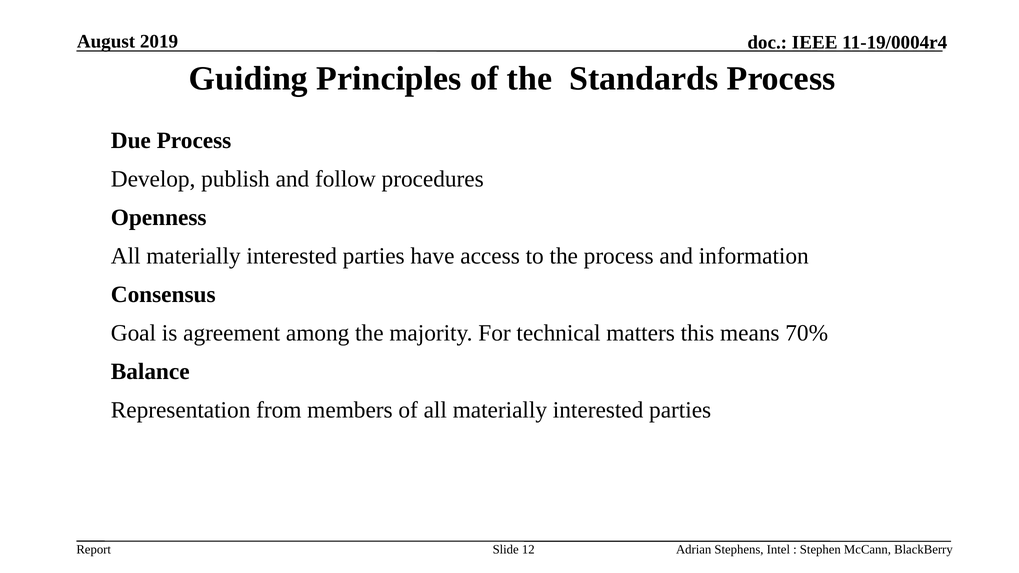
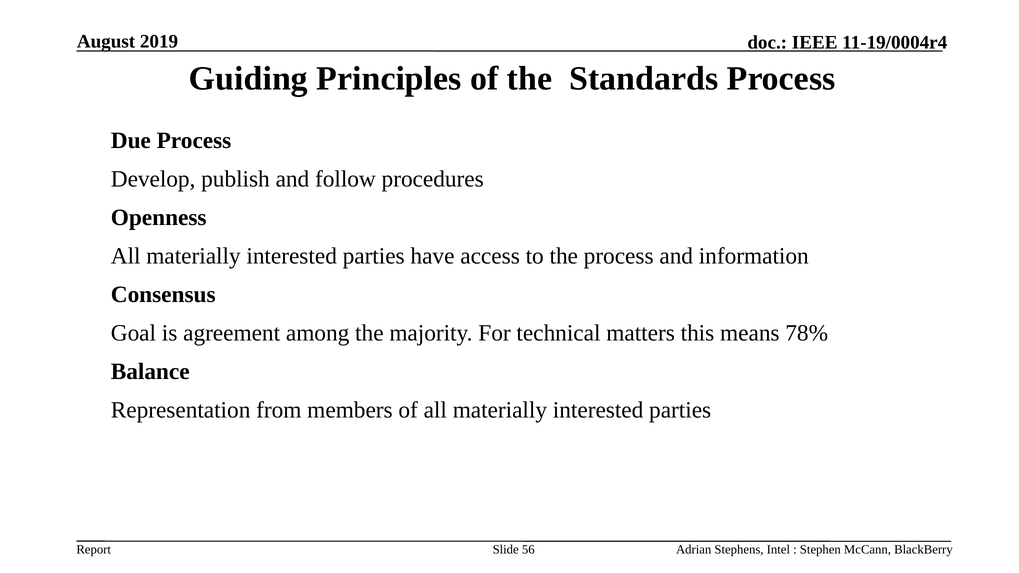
70%: 70% -> 78%
12: 12 -> 56
